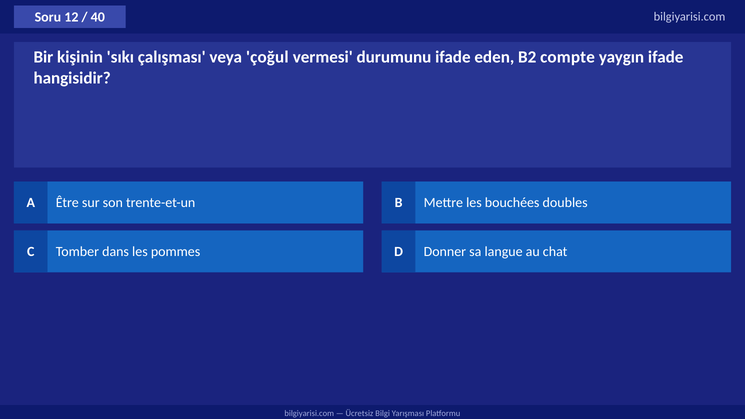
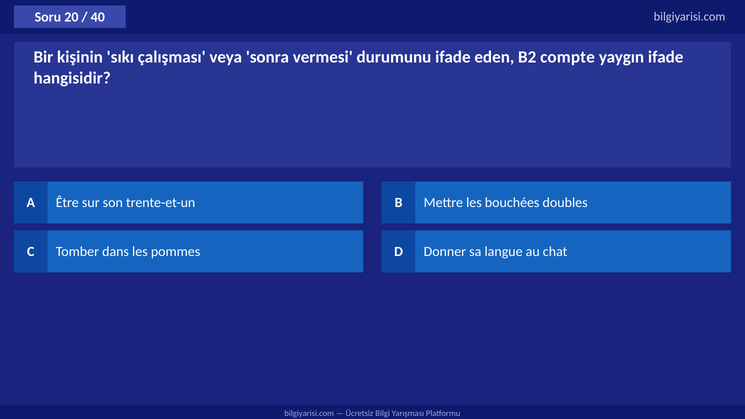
12: 12 -> 20
çoğul: çoğul -> sonra
